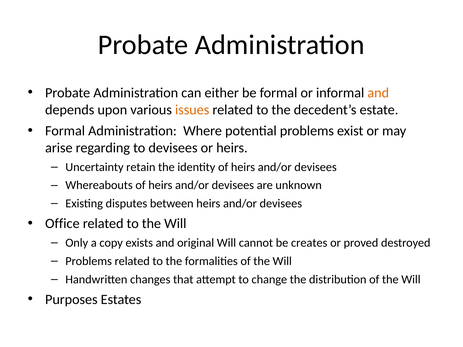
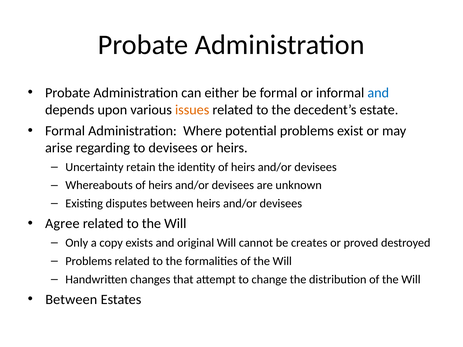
and at (378, 93) colour: orange -> blue
Office: Office -> Agree
Purposes at (71, 300): Purposes -> Between
